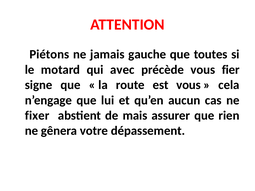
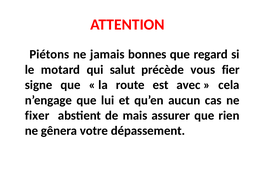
gauche: gauche -> bonnes
toutes: toutes -> regard
avec: avec -> salut
est vous: vous -> avec
